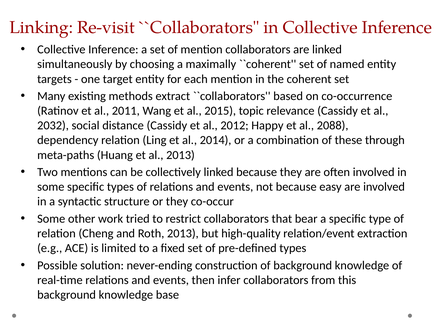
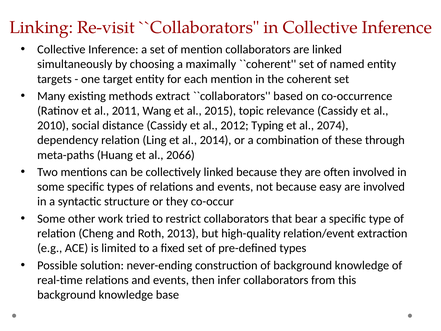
2032: 2032 -> 2010
Happy: Happy -> Typing
2088: 2088 -> 2074
al 2013: 2013 -> 2066
